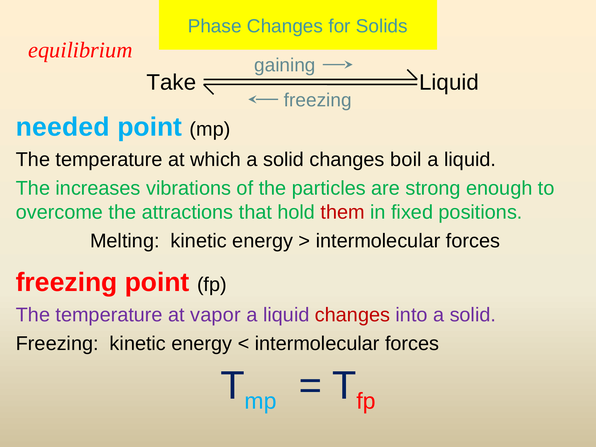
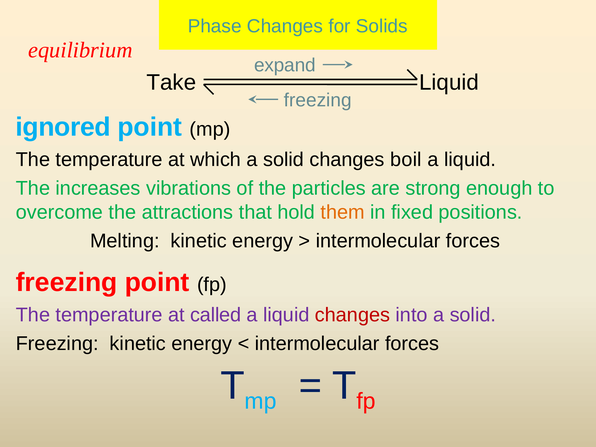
gaining: gaining -> expand
needed: needed -> ignored
them colour: red -> orange
vapor: vapor -> called
